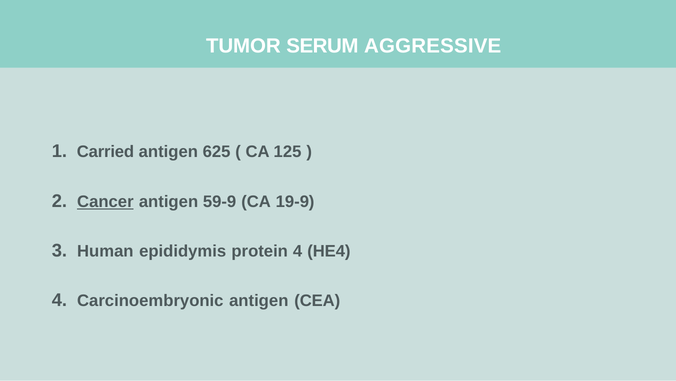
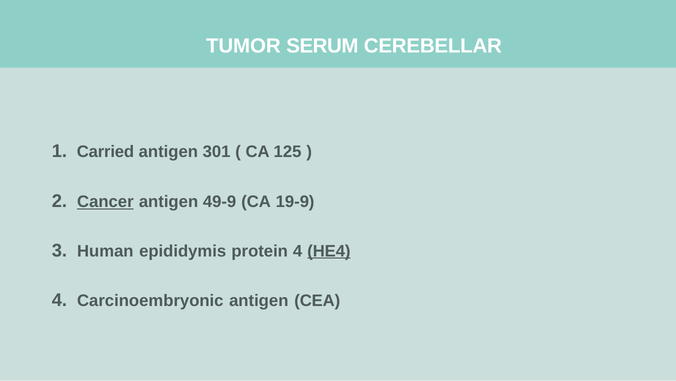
AGGRESSIVE: AGGRESSIVE -> CEREBELLAR
625: 625 -> 301
59-9: 59-9 -> 49-9
HE4 underline: none -> present
